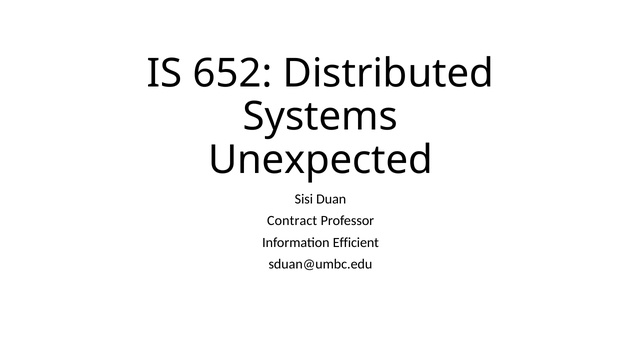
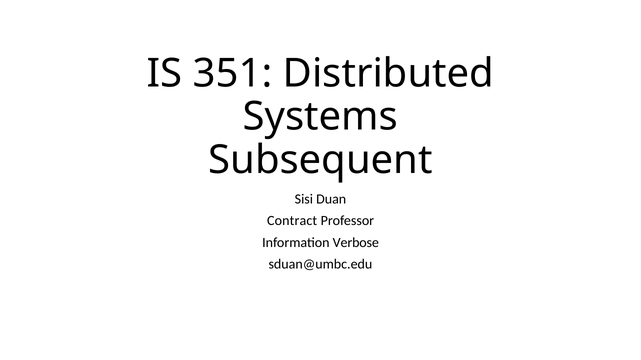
652: 652 -> 351
Unexpected: Unexpected -> Subsequent
Efficient: Efficient -> Verbose
